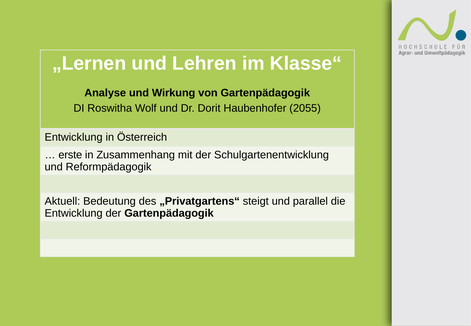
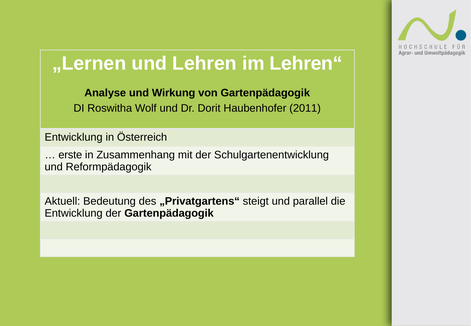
Klasse“: Klasse“ -> Lehren“
2055: 2055 -> 2011
